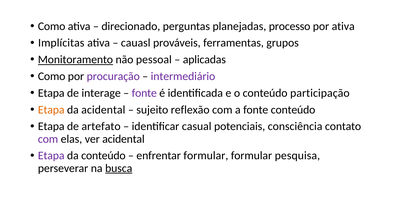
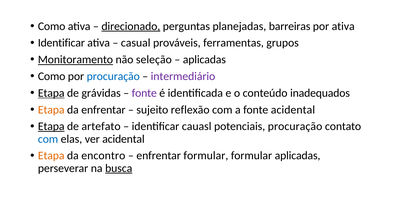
direcionado underline: none -> present
processo: processo -> barreiras
Implícitas at (61, 43): Implícitas -> Identificar
cauasl: cauasl -> casual
pessoal: pessoal -> seleção
procuração at (113, 76) colour: purple -> blue
Etapa at (51, 93) underline: none -> present
interage: interage -> grávidas
participação: participação -> inadequados
da acidental: acidental -> enfrentar
fonte conteúdo: conteúdo -> acidental
Etapa at (51, 127) underline: none -> present
casual: casual -> cauasl
potenciais consciência: consciência -> procuração
com at (48, 139) colour: purple -> blue
Etapa at (51, 156) colour: purple -> orange
da conteúdo: conteúdo -> encontro
formular pesquisa: pesquisa -> aplicadas
